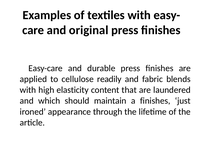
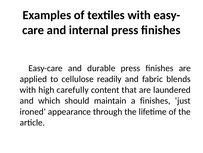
original: original -> internal
elasticity: elasticity -> carefully
